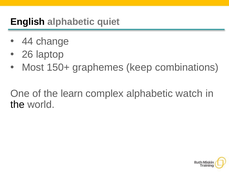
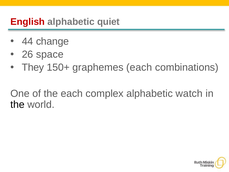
English colour: black -> red
laptop: laptop -> space
Most: Most -> They
graphemes keep: keep -> each
the learn: learn -> each
